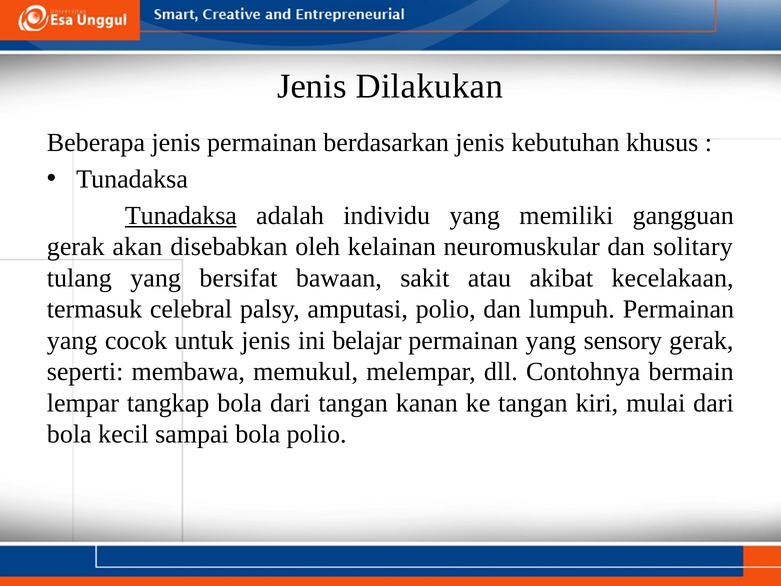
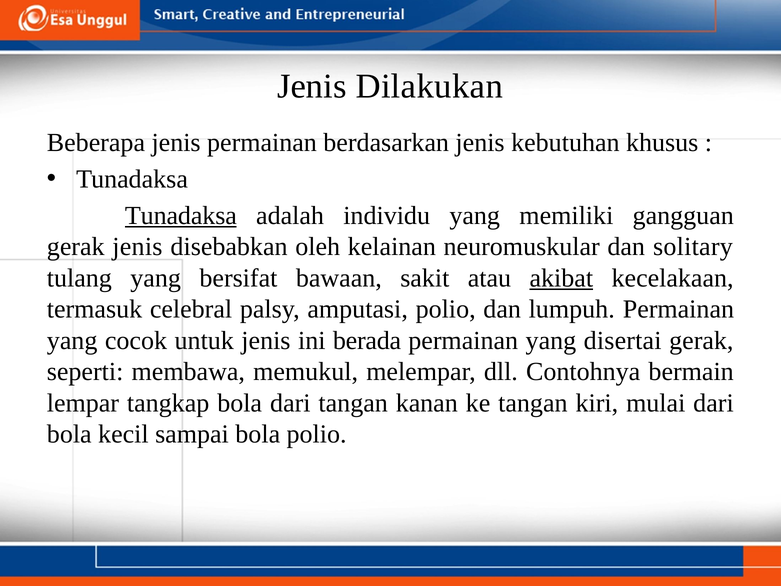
gerak akan: akan -> jenis
akibat underline: none -> present
belajar: belajar -> berada
sensory: sensory -> disertai
